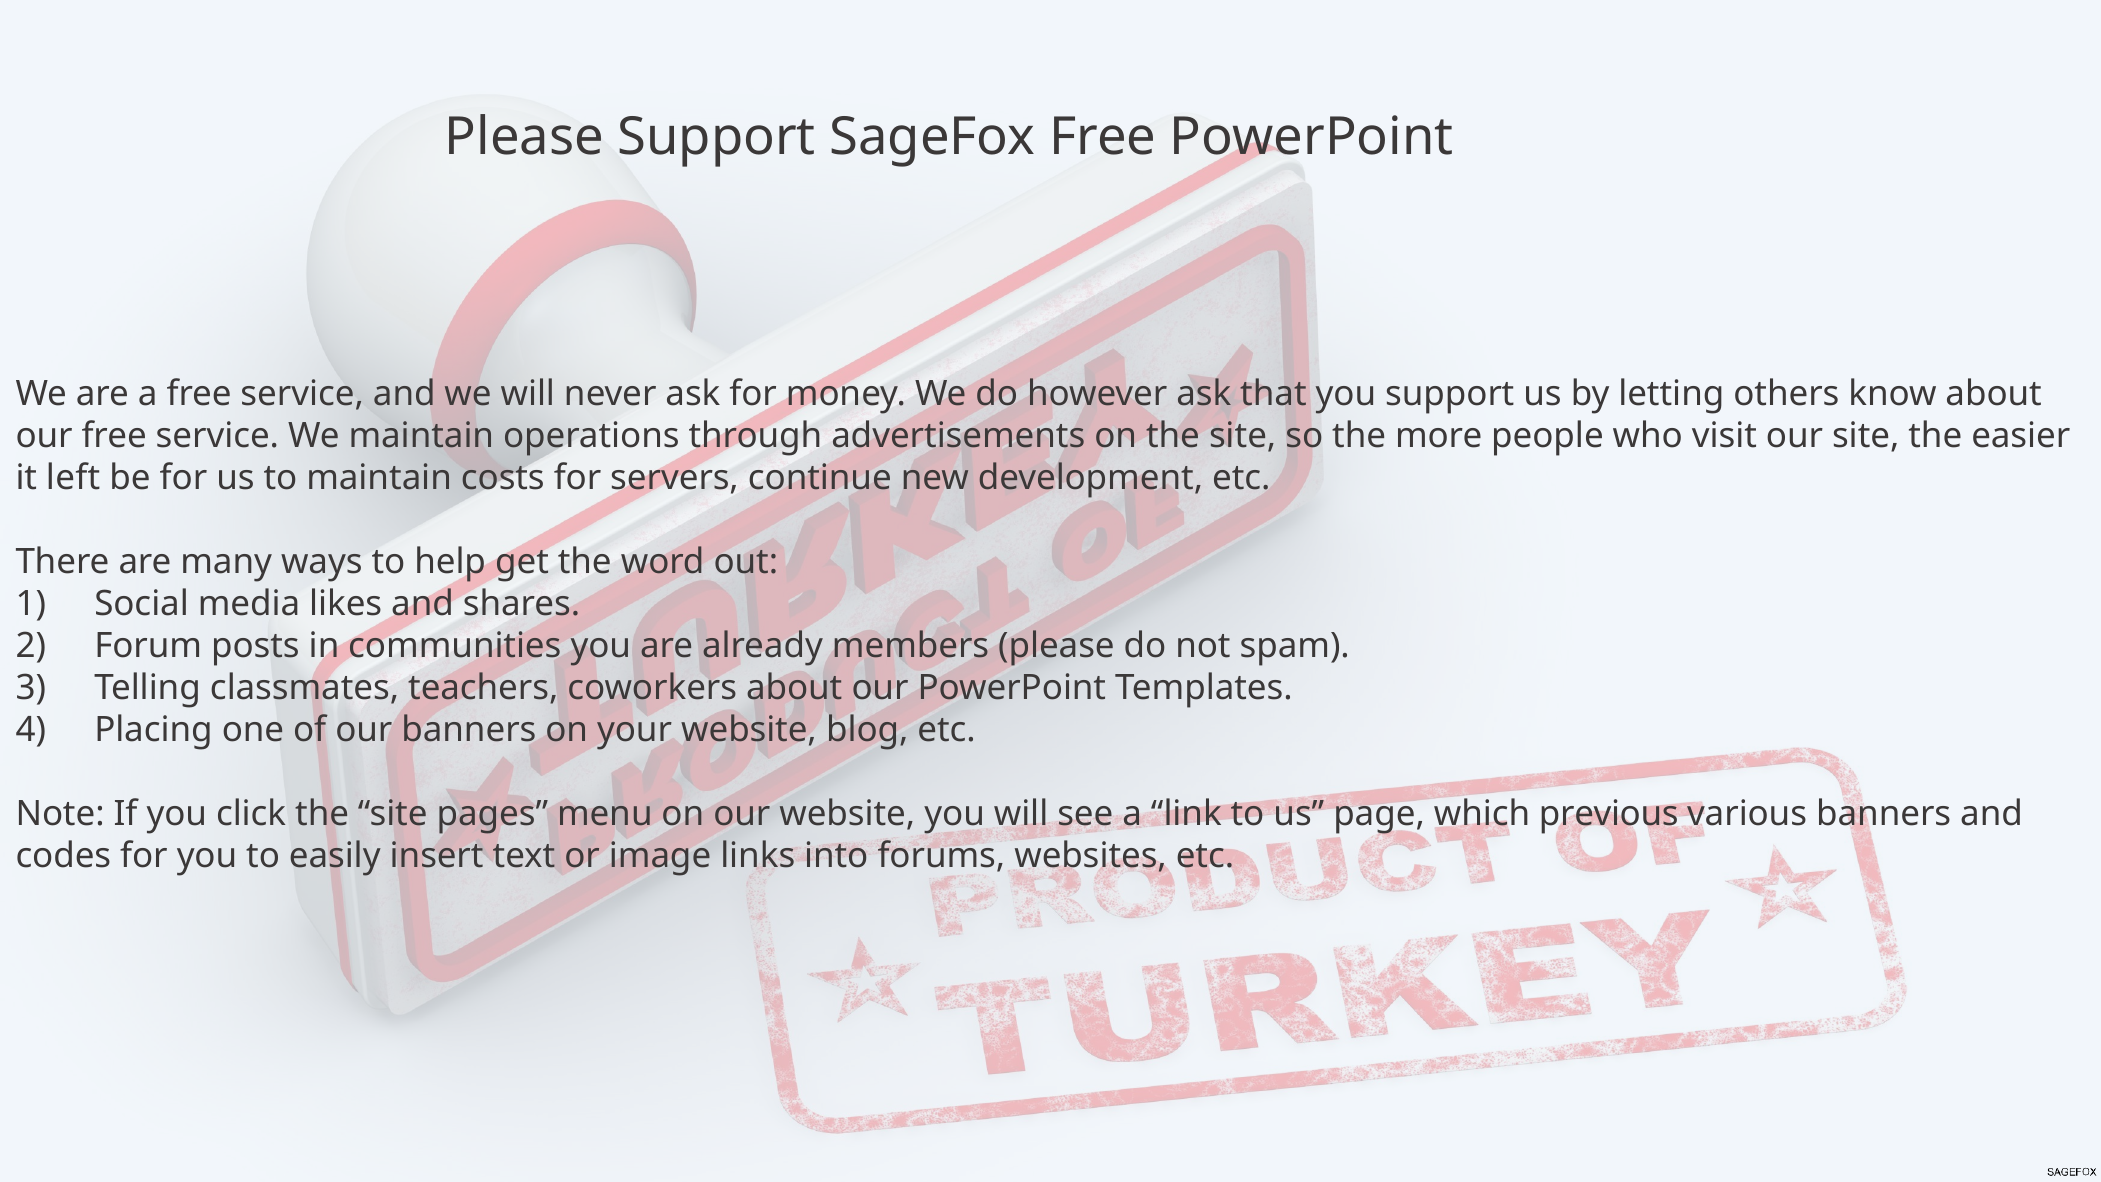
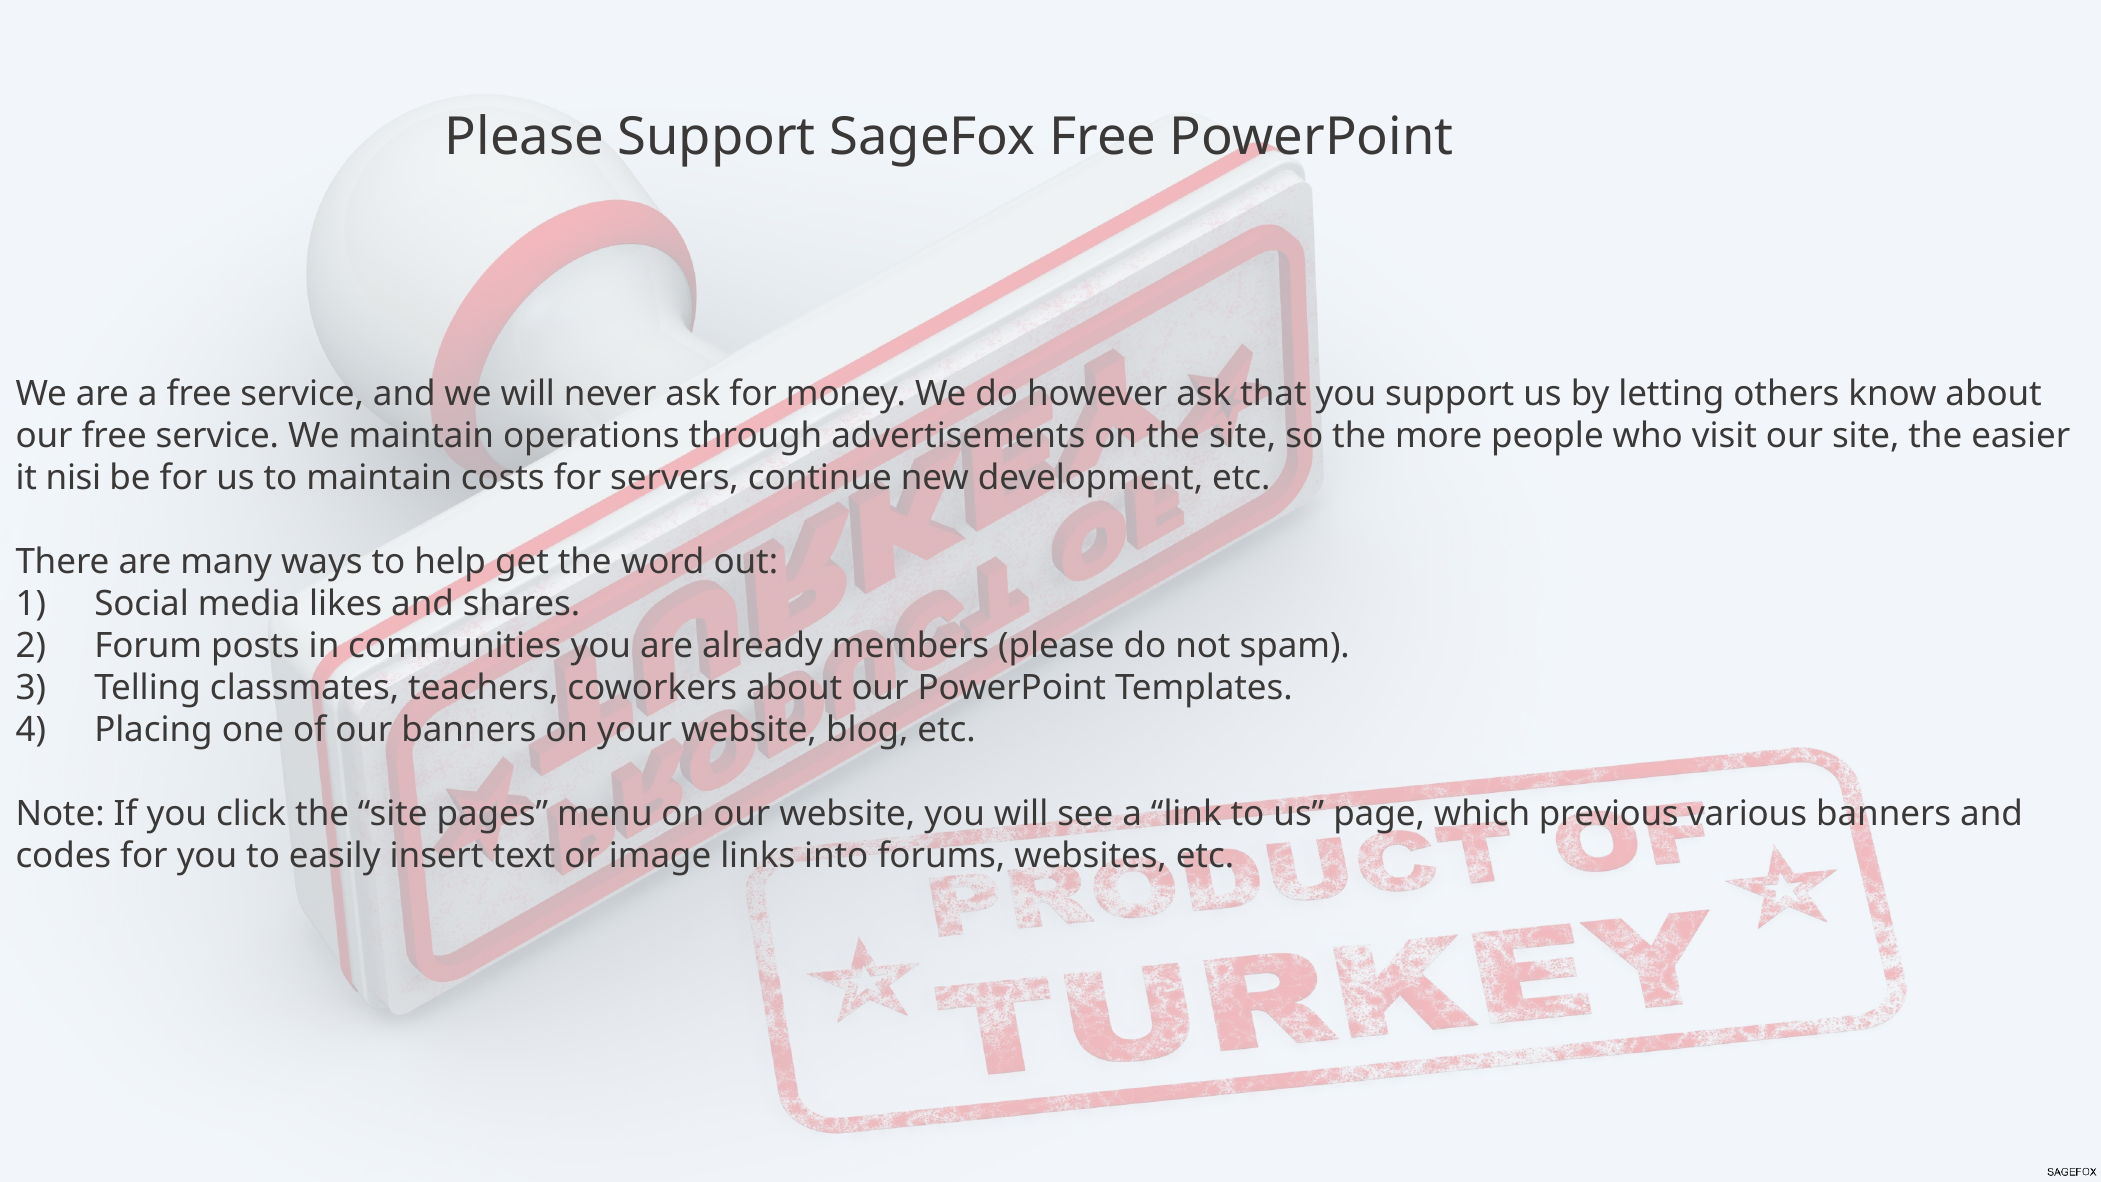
left: left -> nisi
